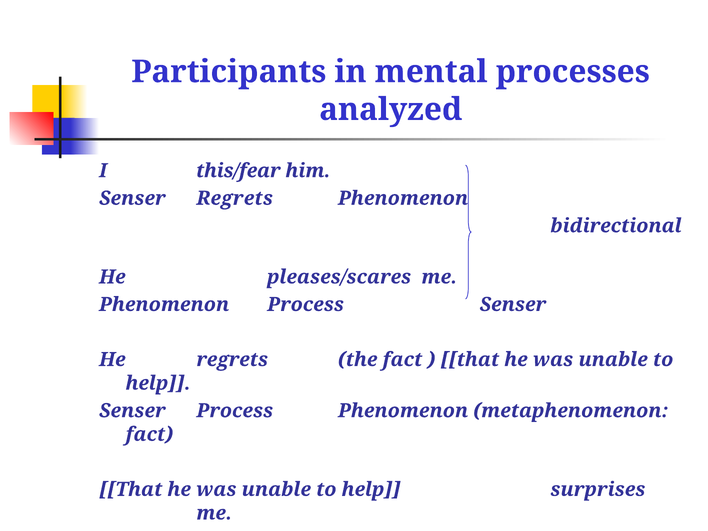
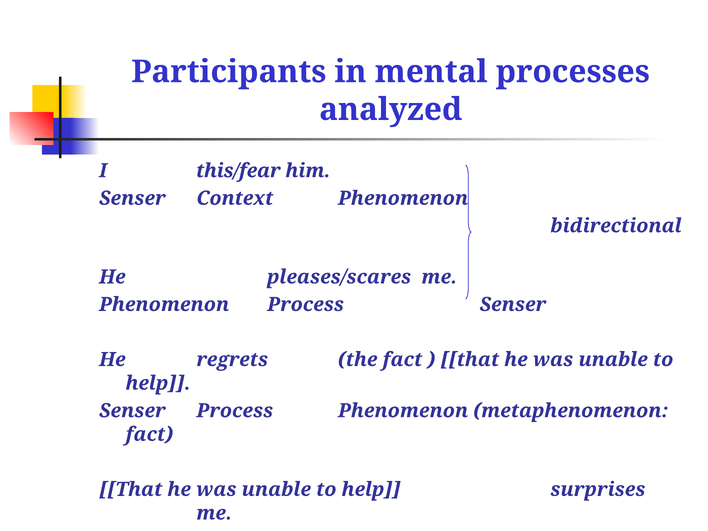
Senser Regrets: Regrets -> Context
